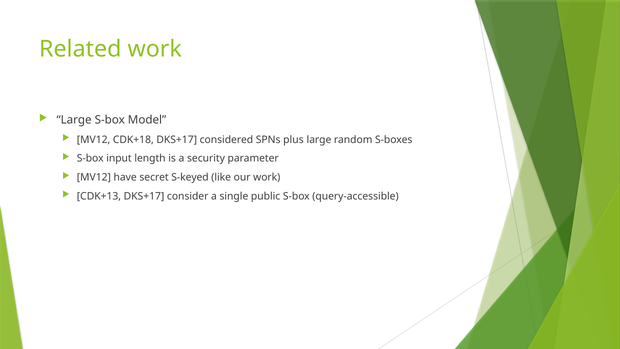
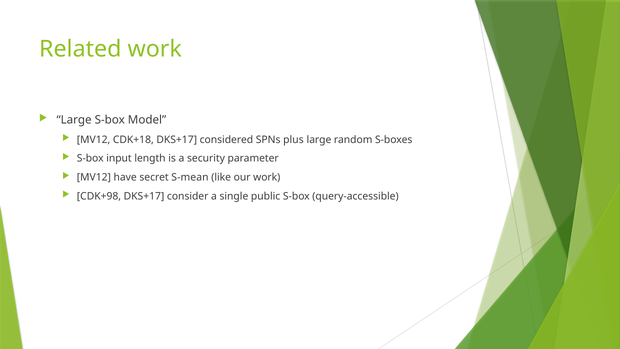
S-keyed: S-keyed -> S-mean
CDK+13: CDK+13 -> CDK+98
